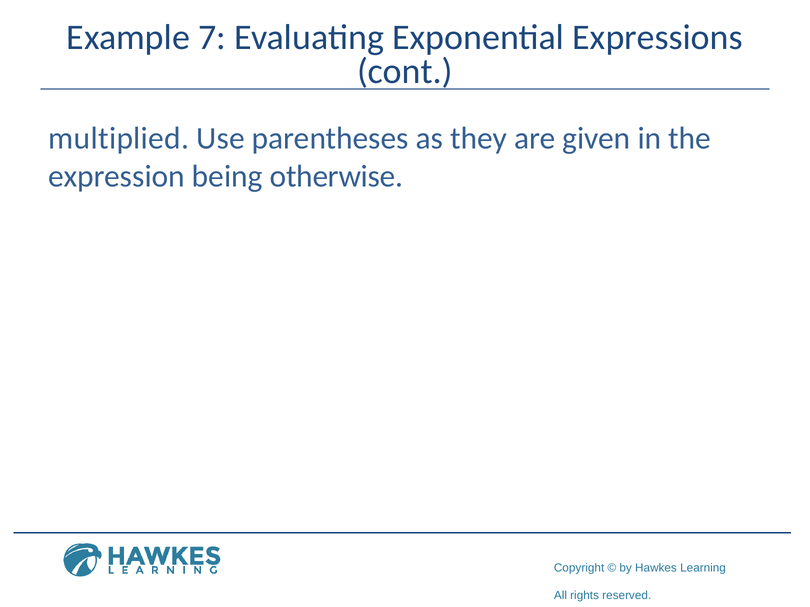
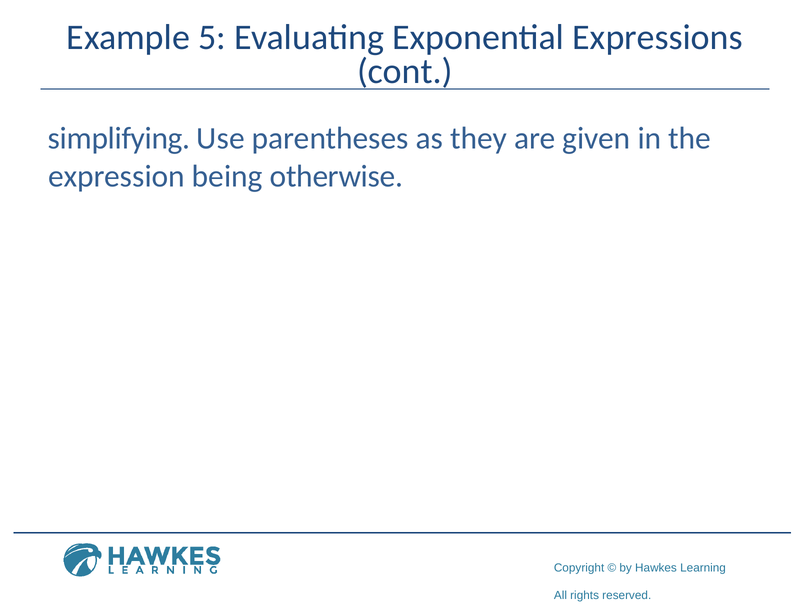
7: 7 -> 5
multiplied: multiplied -> simplifying
